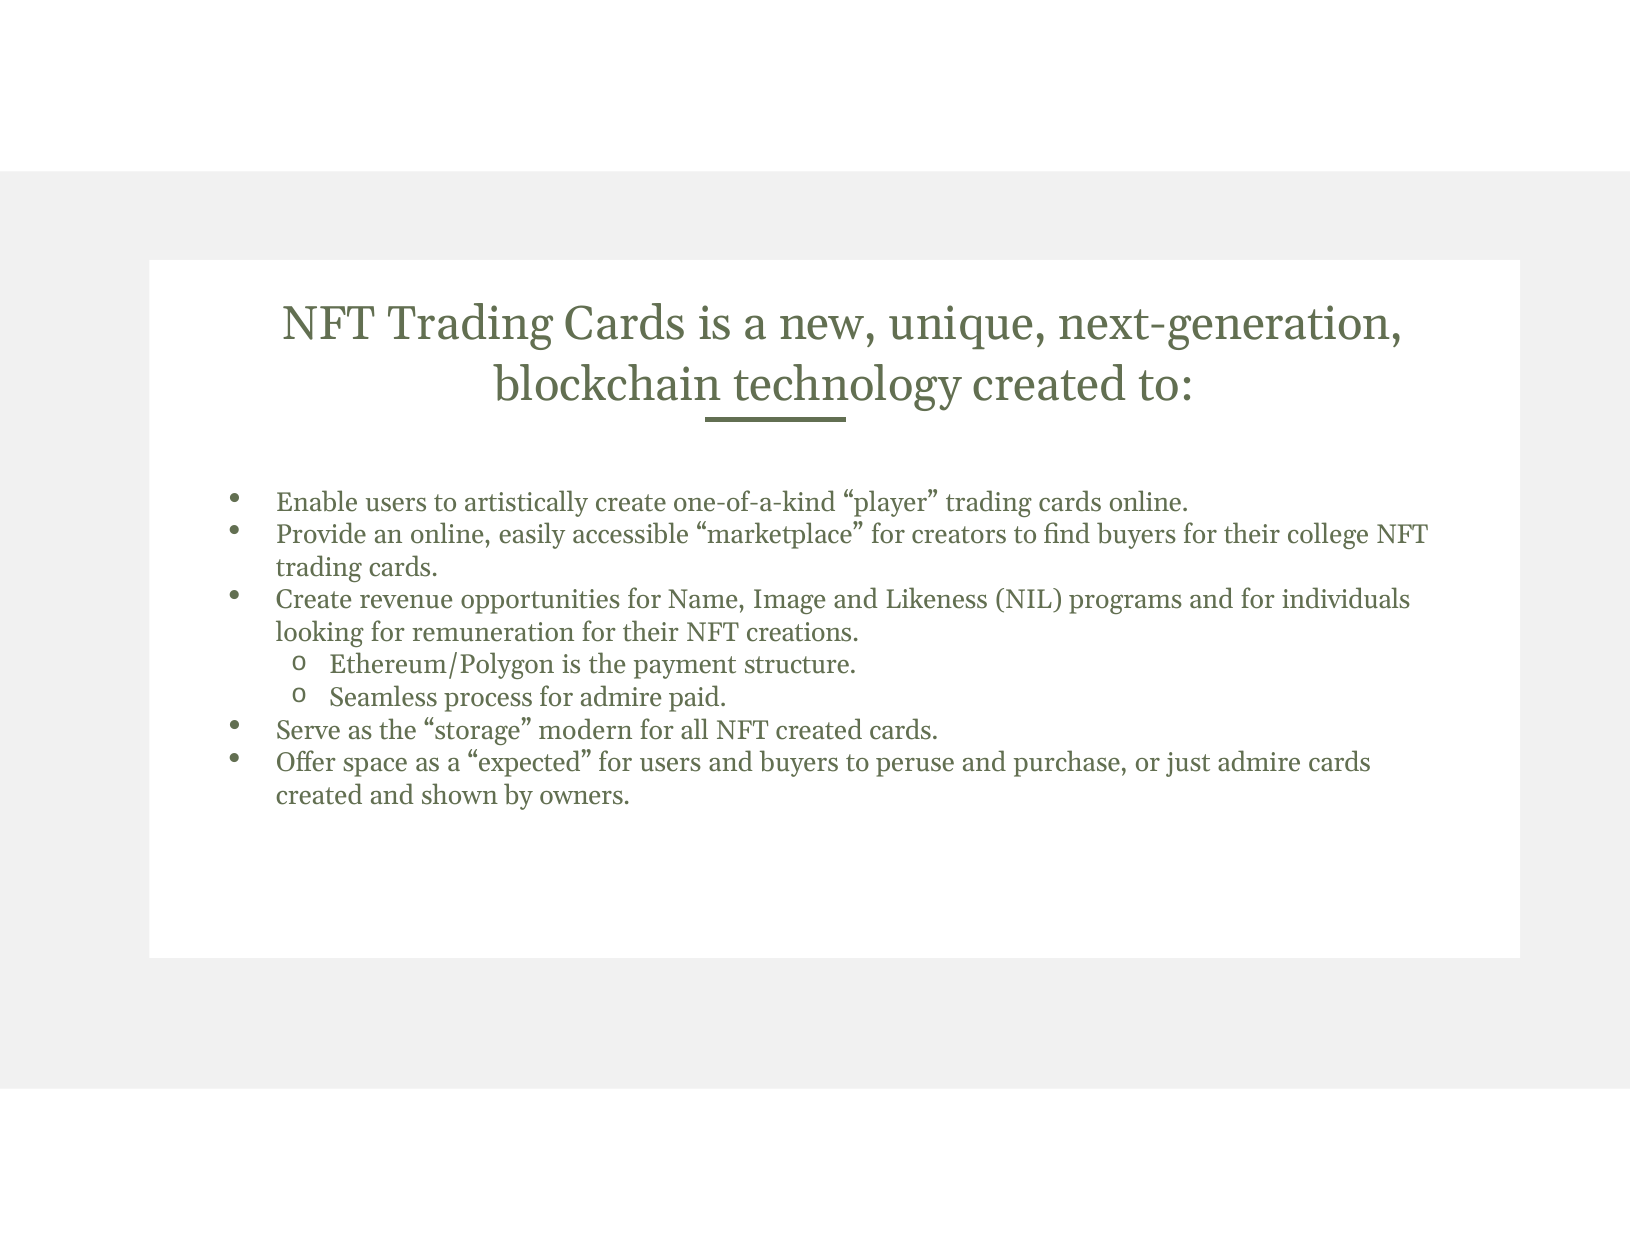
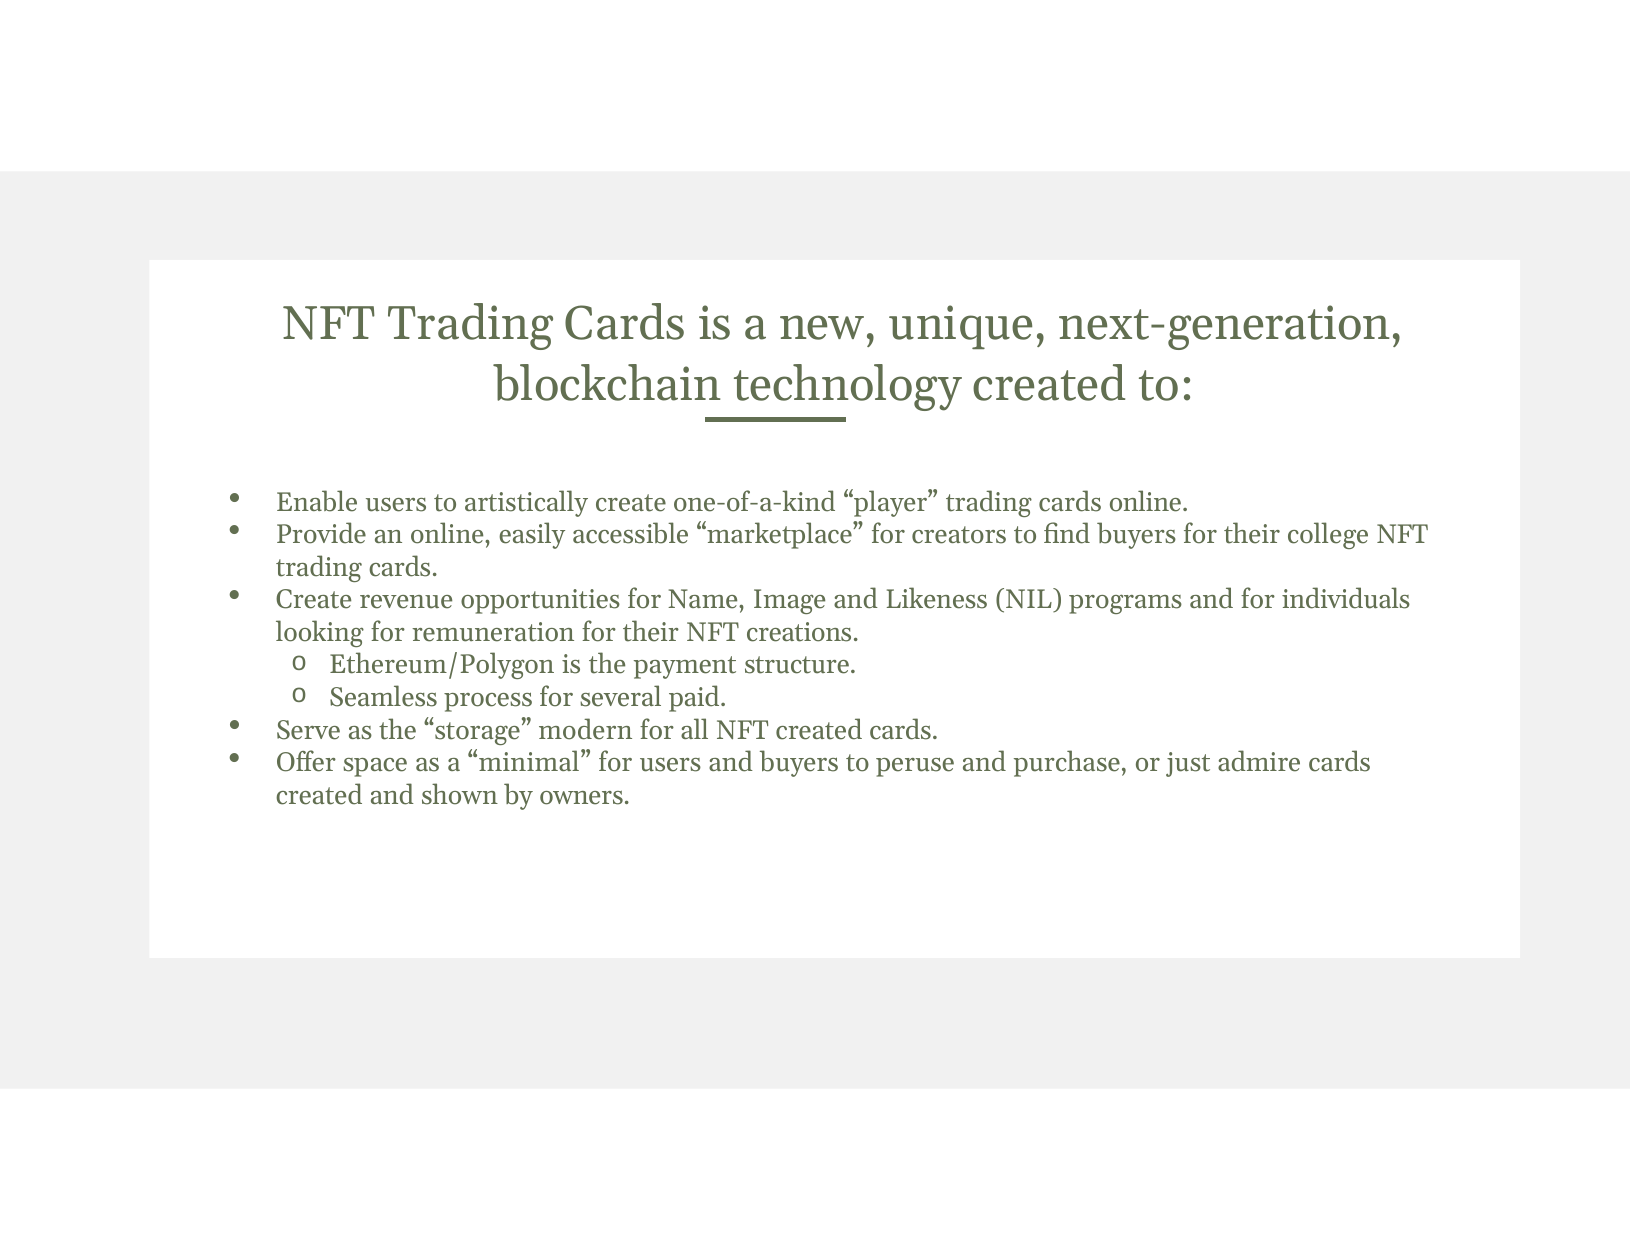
for admire: admire -> several
expected: expected -> minimal
